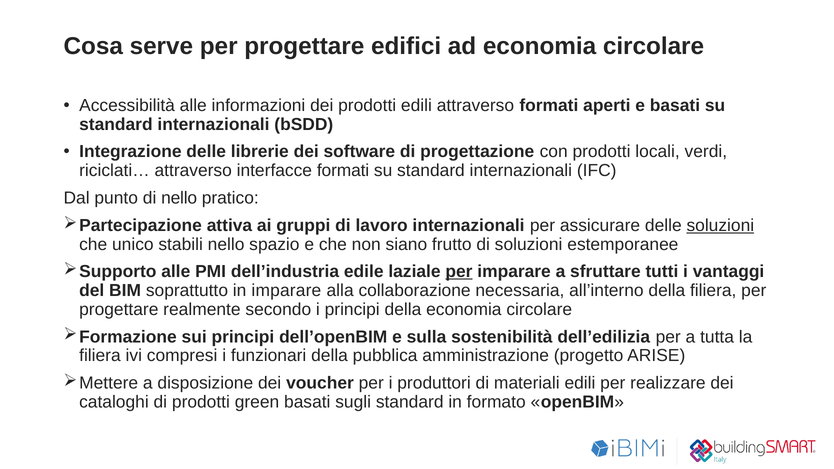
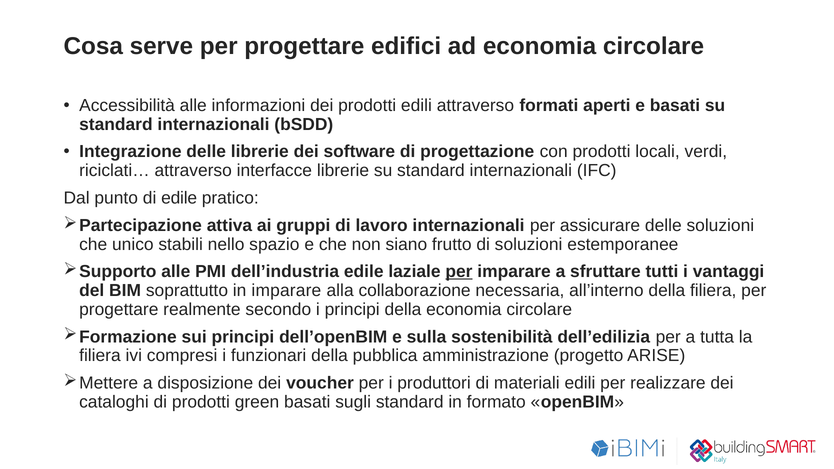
interfacce formati: formati -> librerie
di nello: nello -> edile
soluzioni at (720, 226) underline: present -> none
